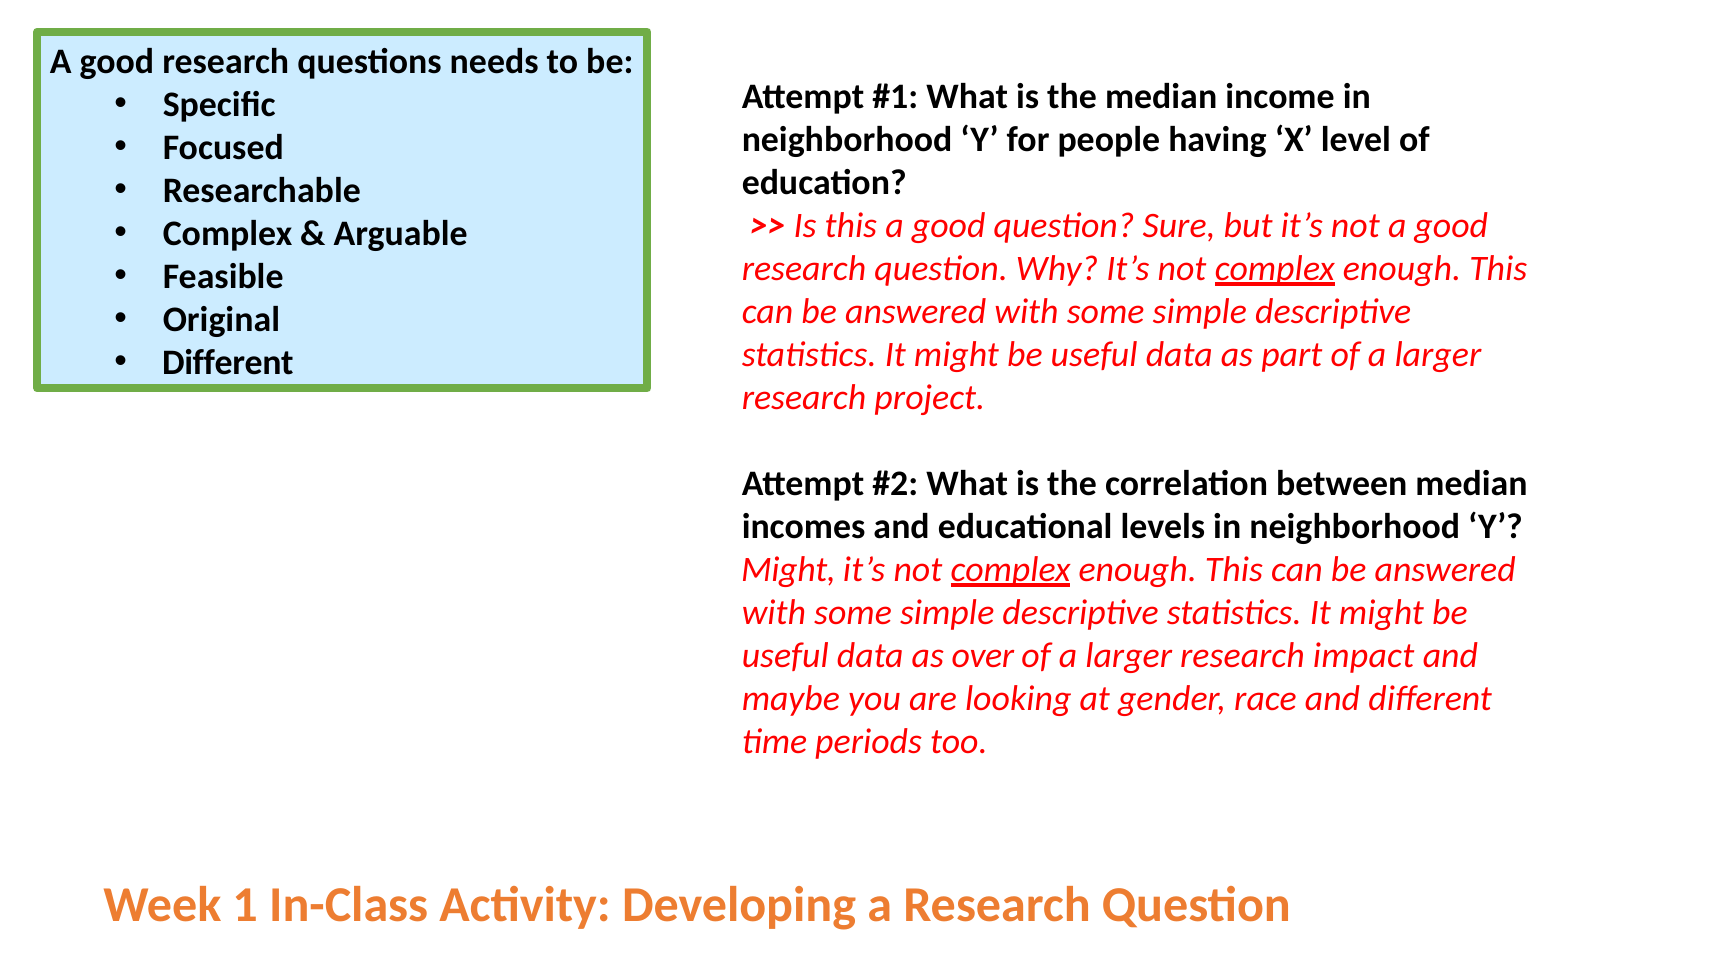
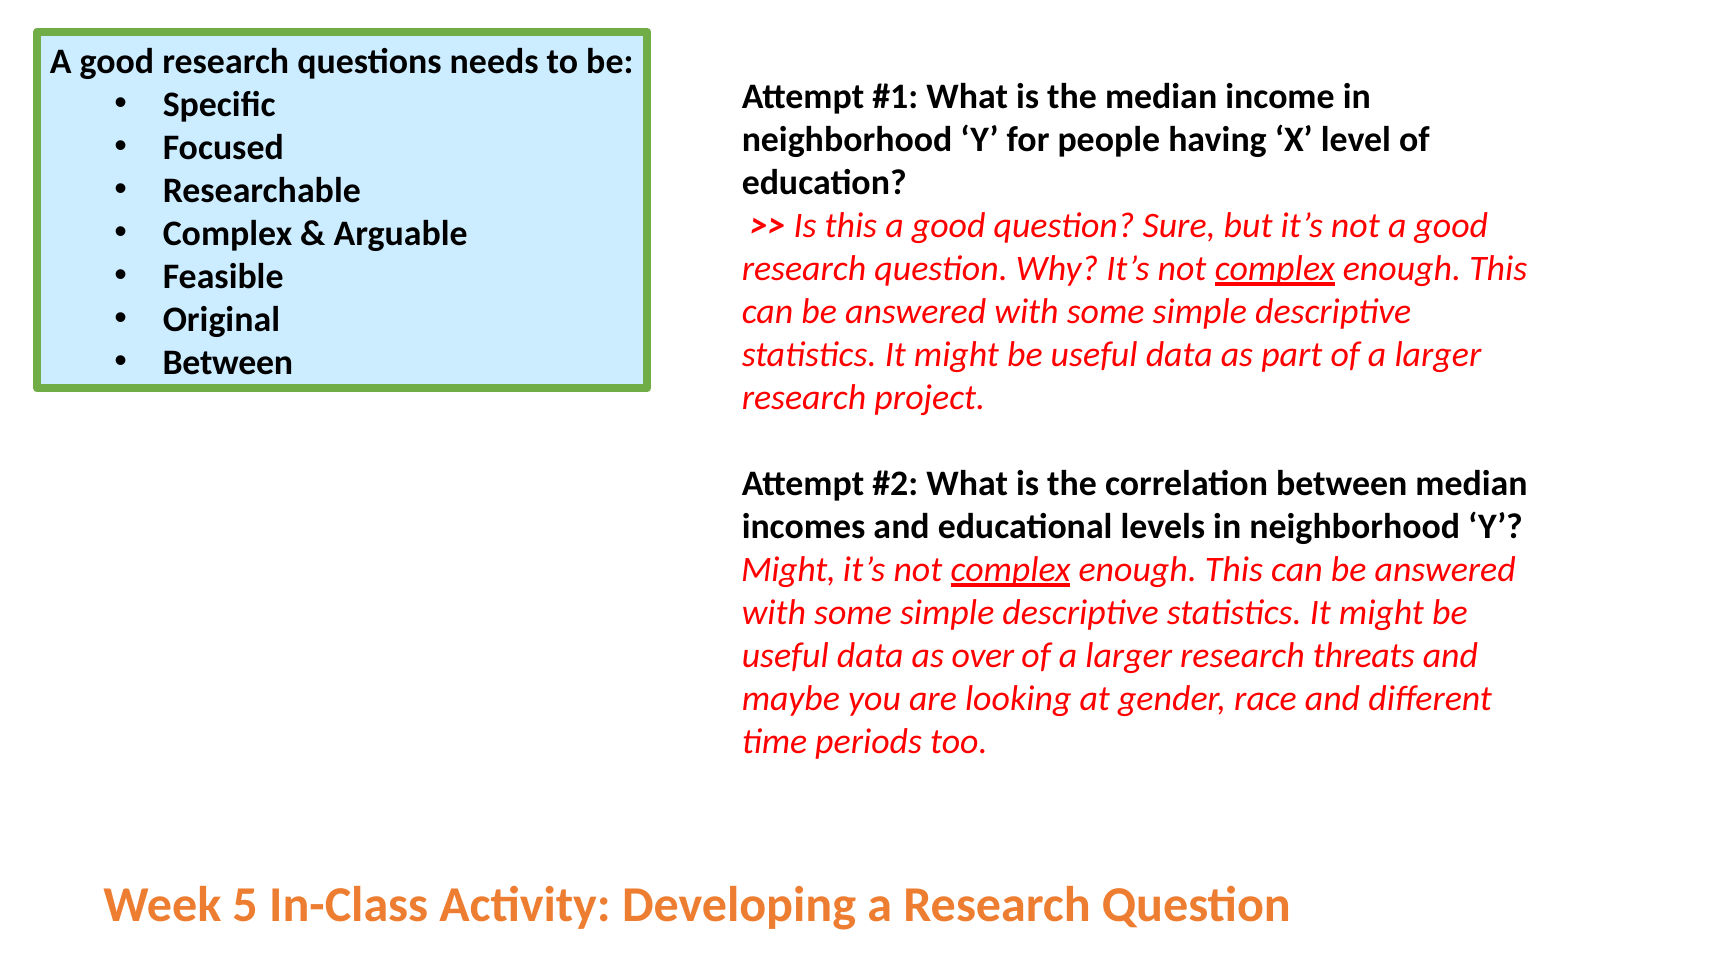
Different at (228, 363): Different -> Between
impact: impact -> threats
1: 1 -> 5
